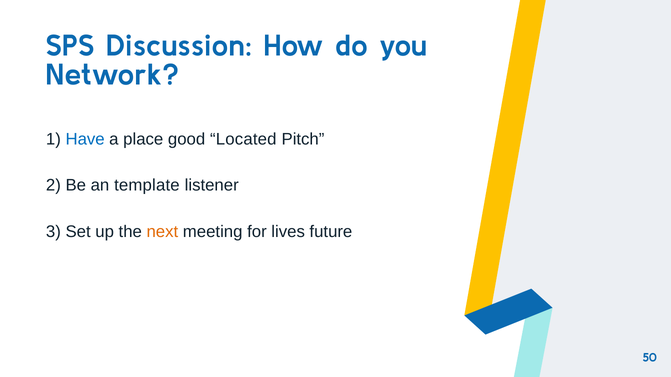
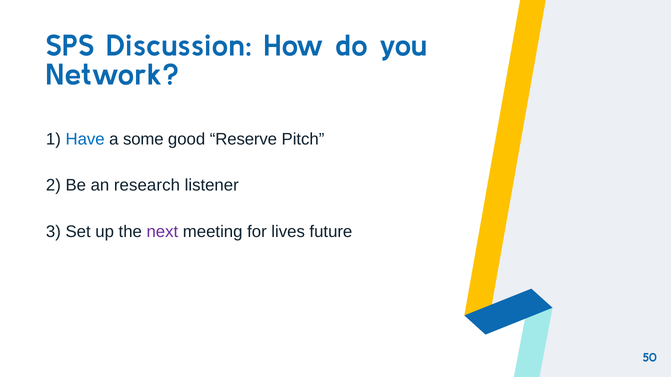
place: place -> some
Located: Located -> Reserve
template: template -> research
next colour: orange -> purple
